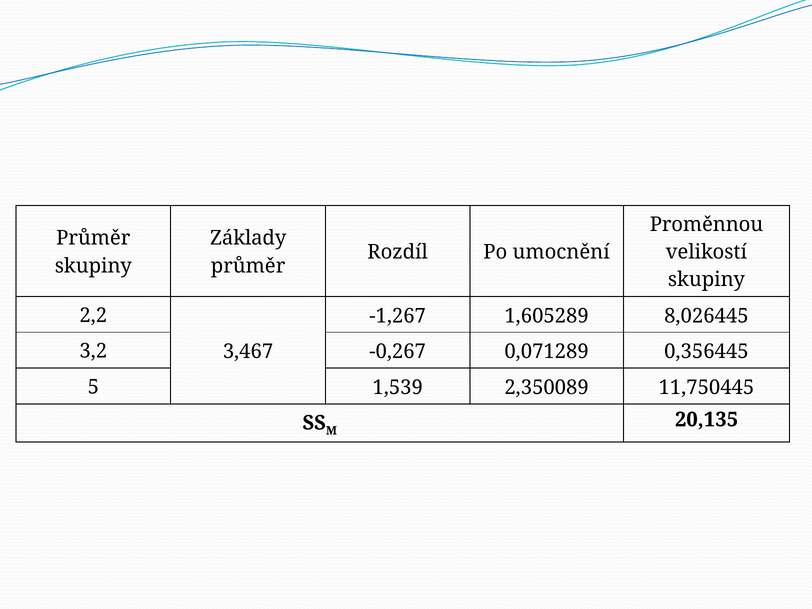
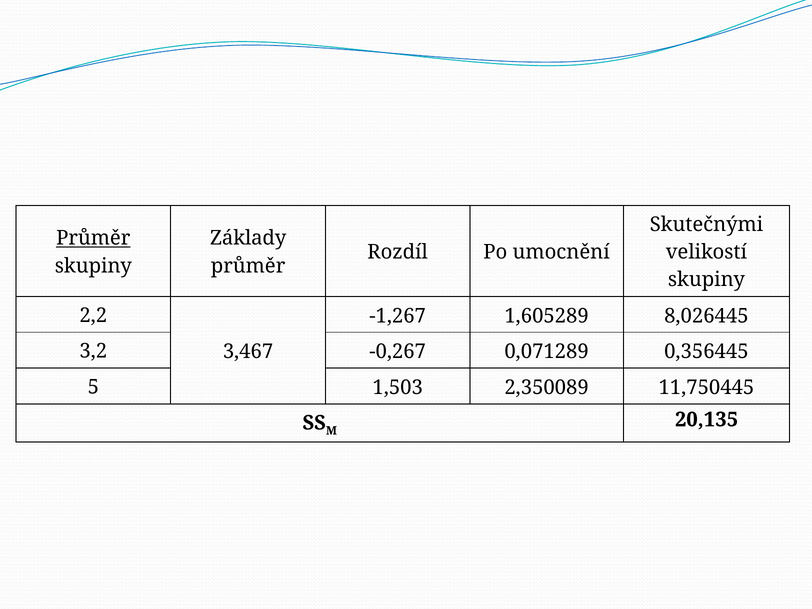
Proměnnou: Proměnnou -> Skutečnými
Průměr at (93, 238) underline: none -> present
1,539: 1,539 -> 1,503
